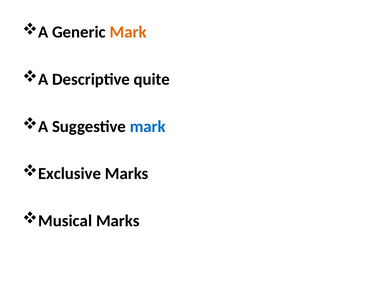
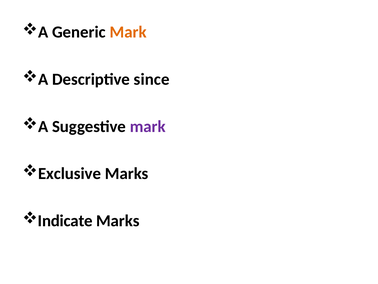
quite: quite -> since
mark at (148, 126) colour: blue -> purple
Musical: Musical -> Indicate
